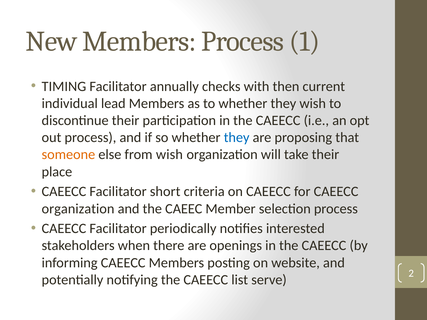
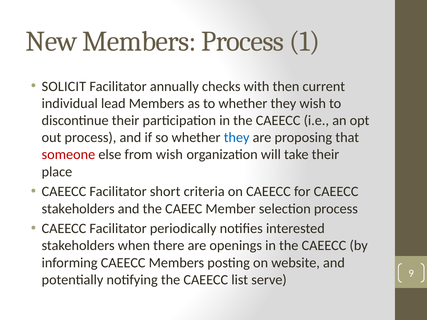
TIMING: TIMING -> SOLICIT
someone colour: orange -> red
organization at (78, 209): organization -> stakeholders
2: 2 -> 9
